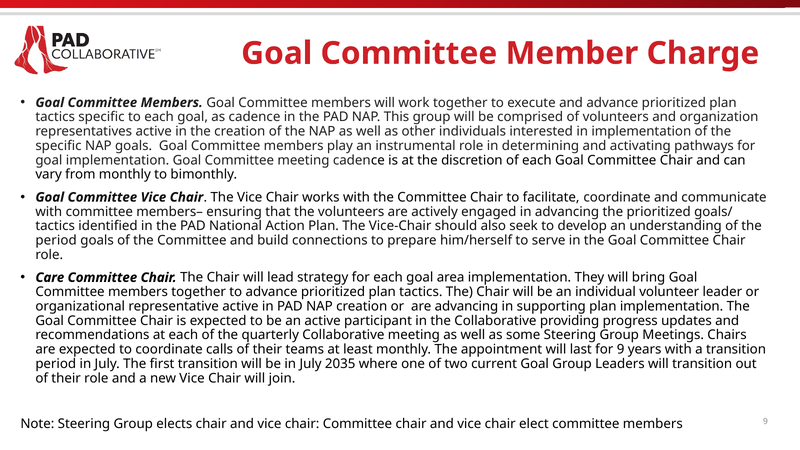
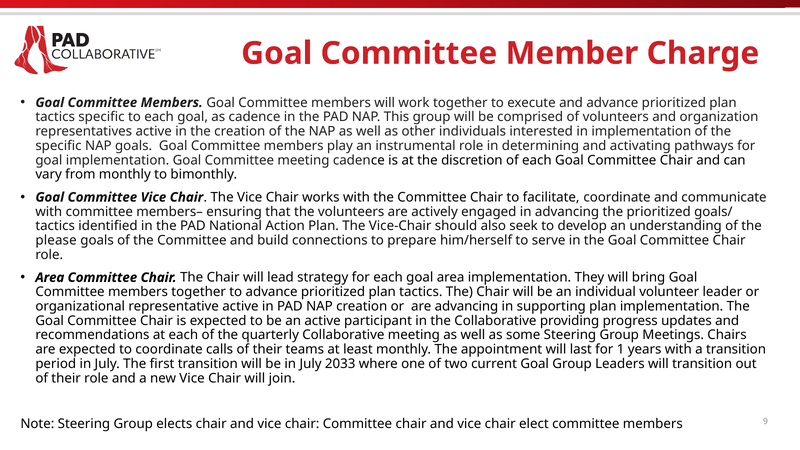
period at (56, 240): period -> please
Care at (50, 278): Care -> Area
for 9: 9 -> 1
2035: 2035 -> 2033
